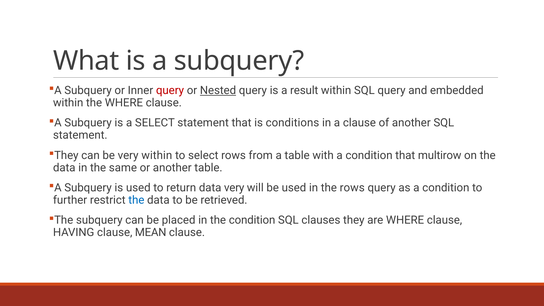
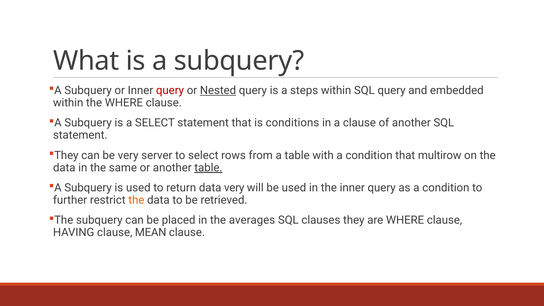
result: result -> steps
very within: within -> server
table at (208, 168) underline: none -> present
the rows: rows -> inner
the at (136, 200) colour: blue -> orange
the condition: condition -> averages
